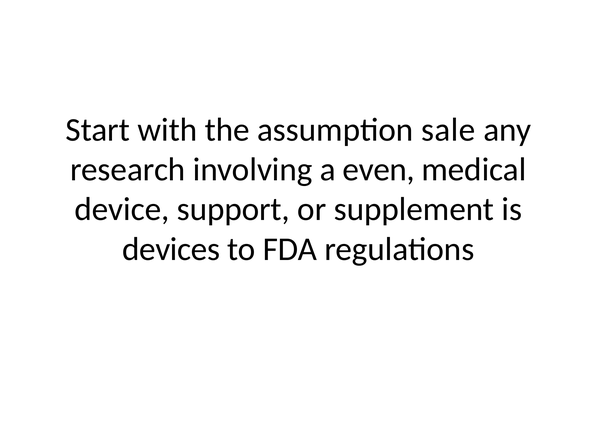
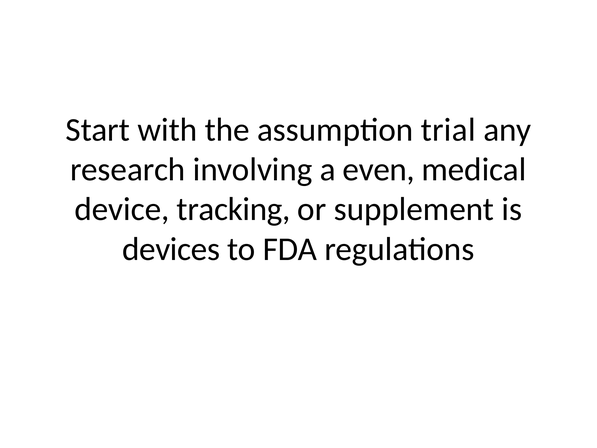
sale: sale -> trial
support: support -> tracking
